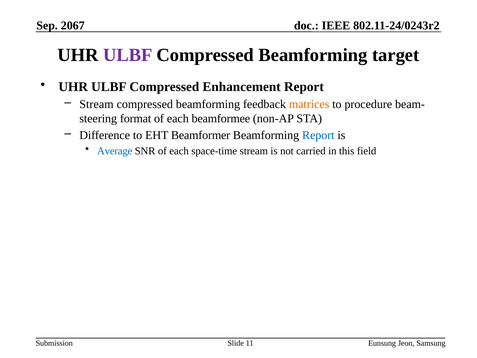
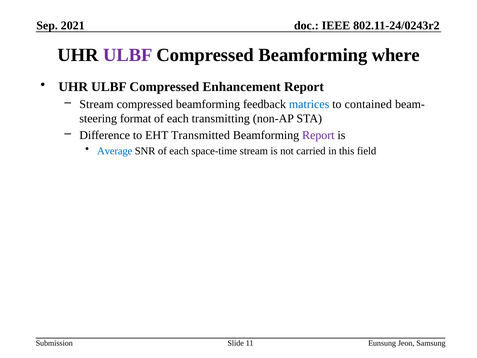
2067: 2067 -> 2021
target: target -> where
matrices colour: orange -> blue
procedure: procedure -> contained
beamformee: beamformee -> transmitting
Beamformer: Beamformer -> Transmitted
Report at (318, 135) colour: blue -> purple
